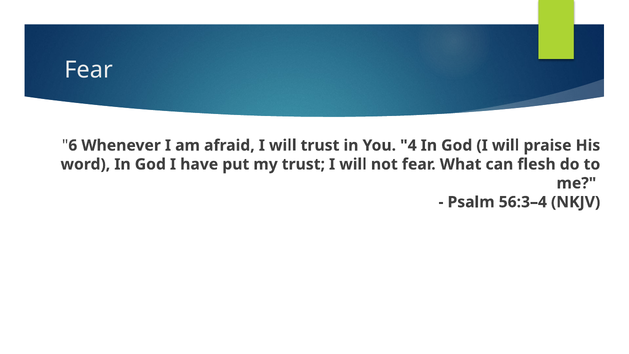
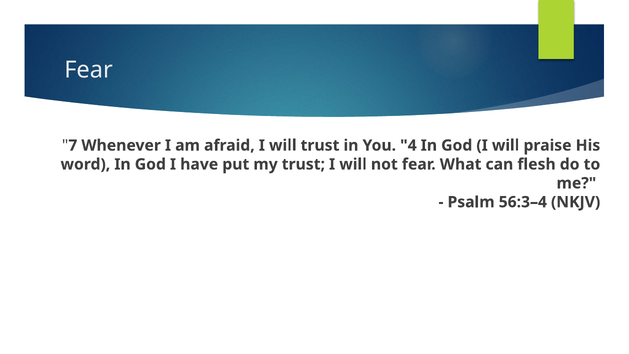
6: 6 -> 7
